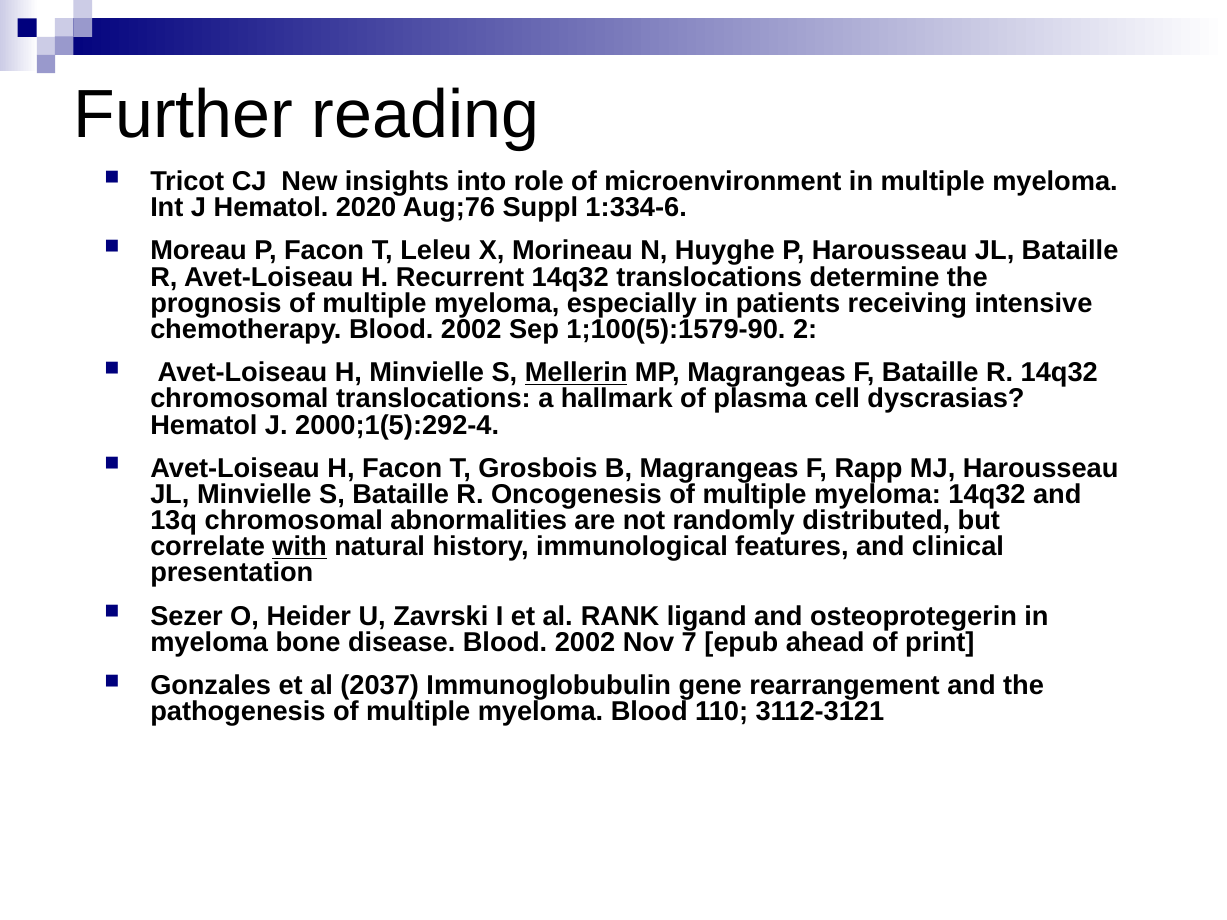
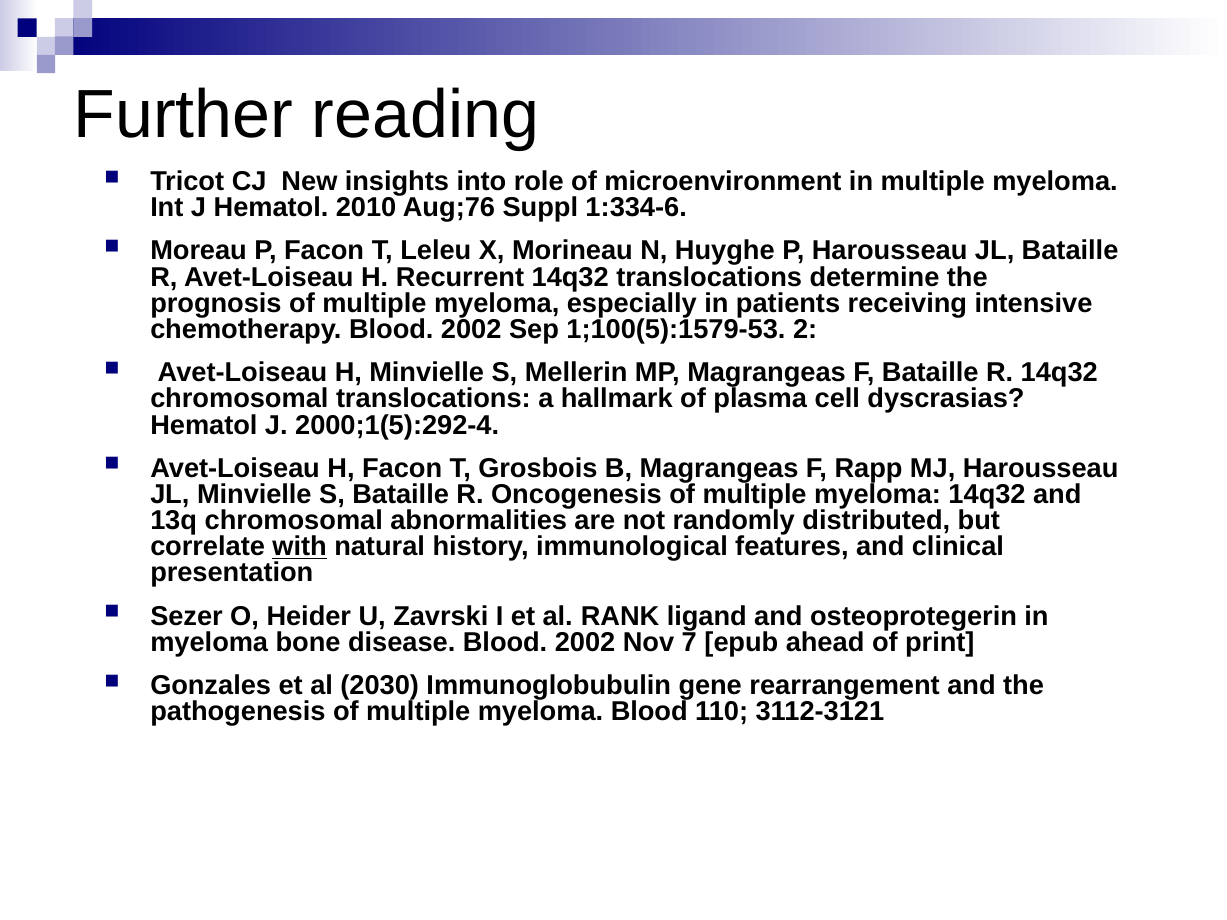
2020: 2020 -> 2010
1;100(5):1579-90: 1;100(5):1579-90 -> 1;100(5):1579-53
Mellerin underline: present -> none
2037: 2037 -> 2030
